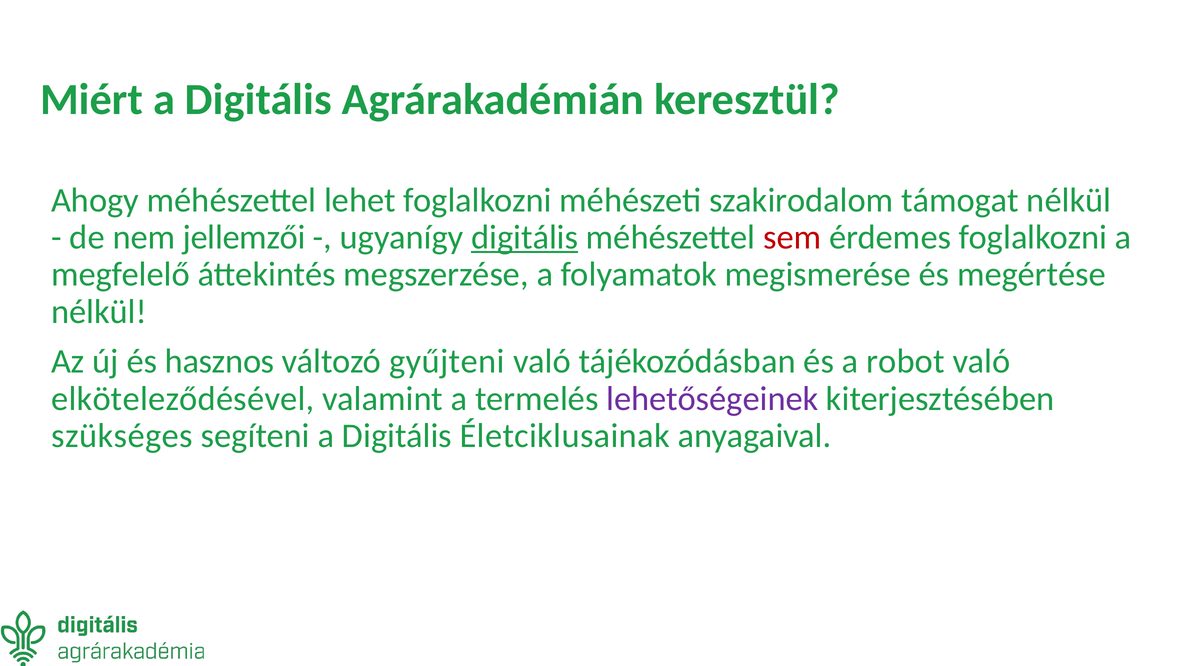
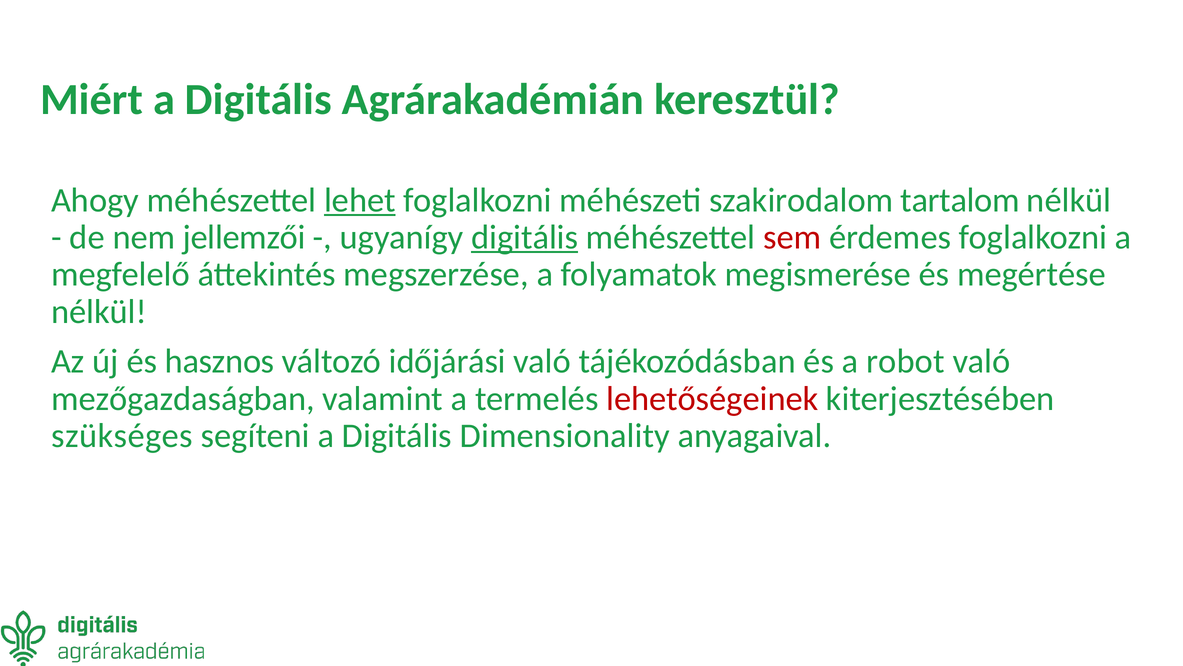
lehet underline: none -> present
támogat: támogat -> tartalom
gyűjteni: gyűjteni -> időjárási
elköteleződésével: elköteleződésével -> mezőgazdaságban
lehetőségeinek colour: purple -> red
Életciklusainak: Életciklusainak -> Dimensionality
